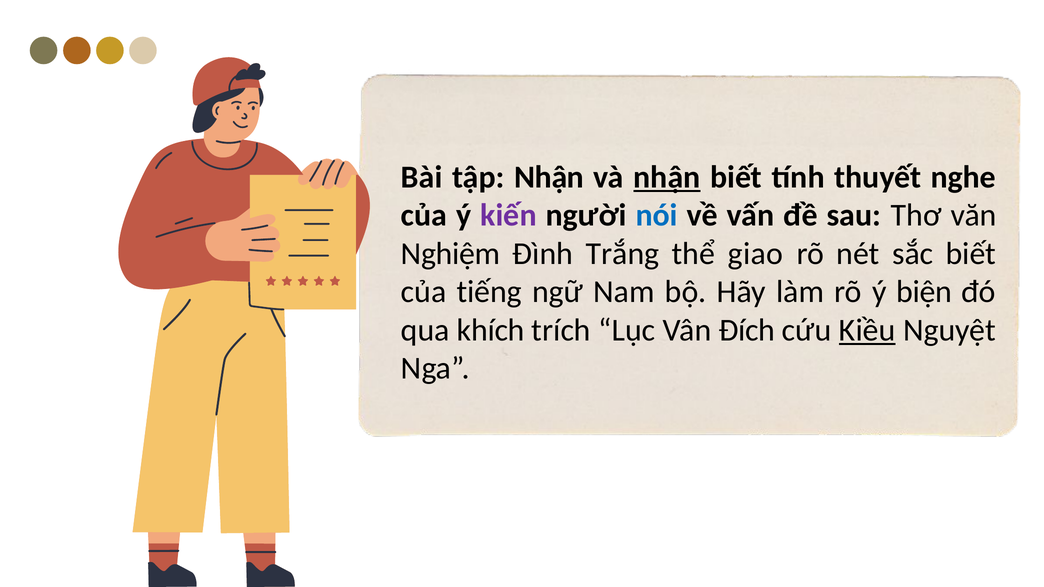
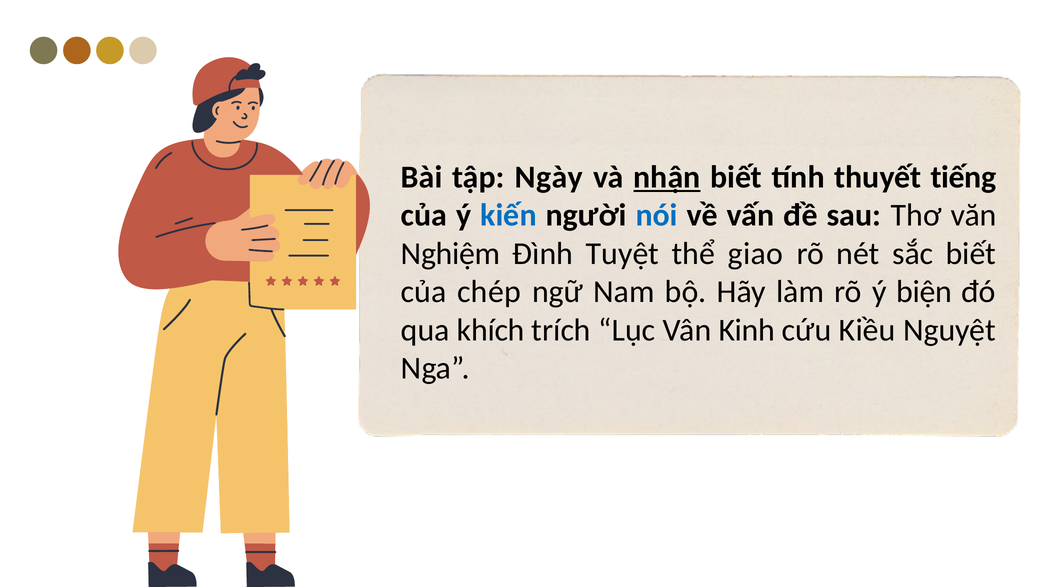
tập Nhận: Nhận -> Ngày
nghe: nghe -> tiếng
kiến colour: purple -> blue
Trắng: Trắng -> Tuyệt
tiếng: tiếng -> chép
Đích: Đích -> Kinh
Kiều underline: present -> none
